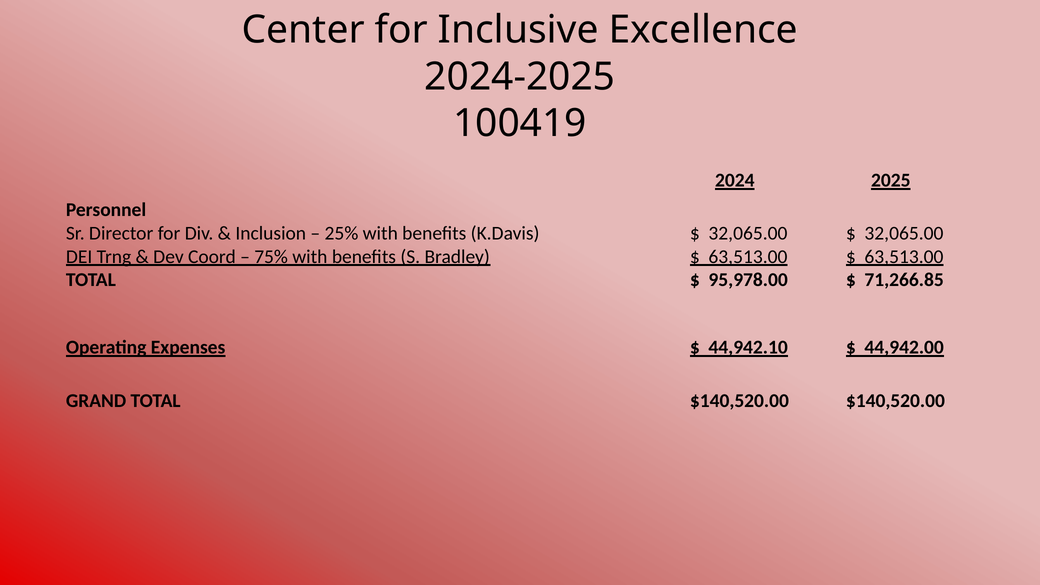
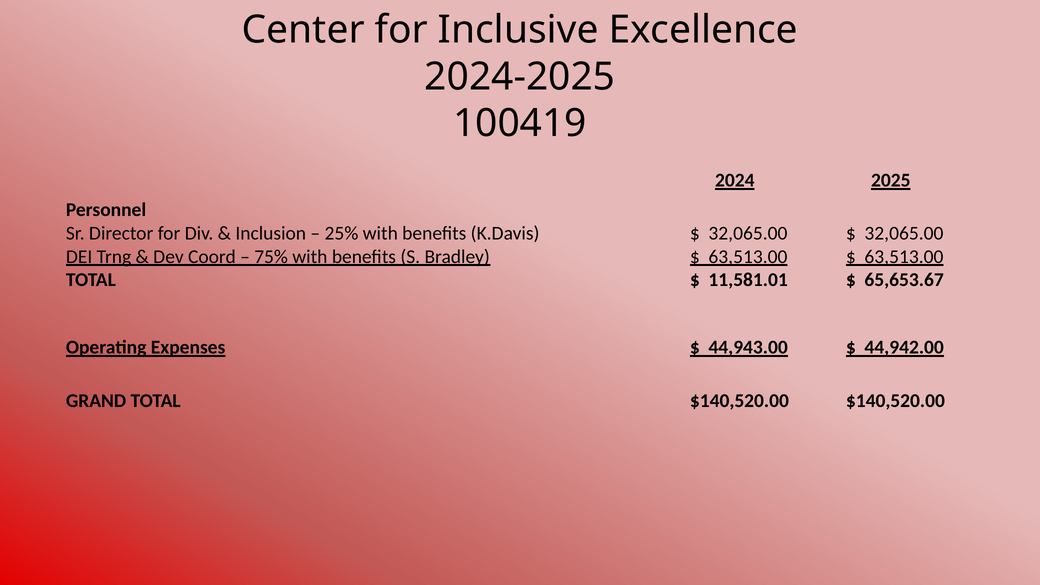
95,978.00: 95,978.00 -> 11,581.01
71,266.85: 71,266.85 -> 65,653.67
44,942.10: 44,942.10 -> 44,943.00
